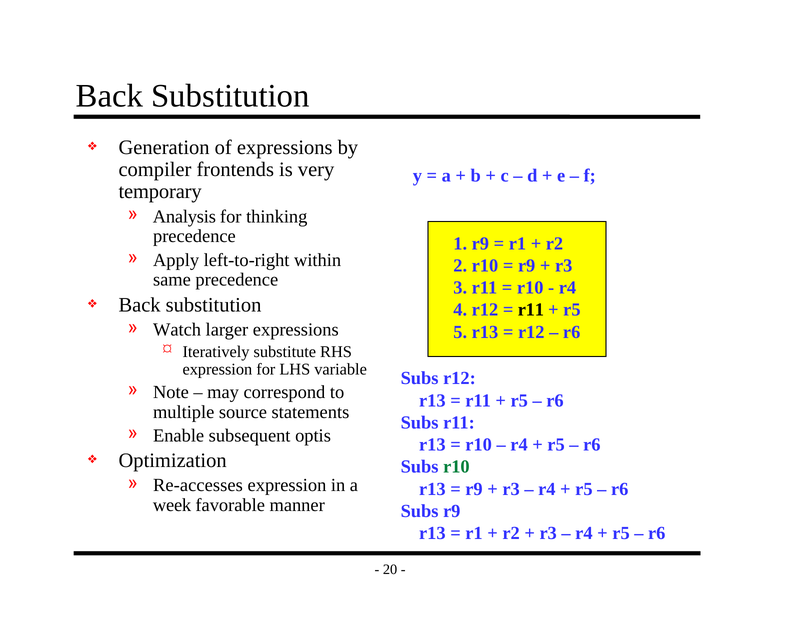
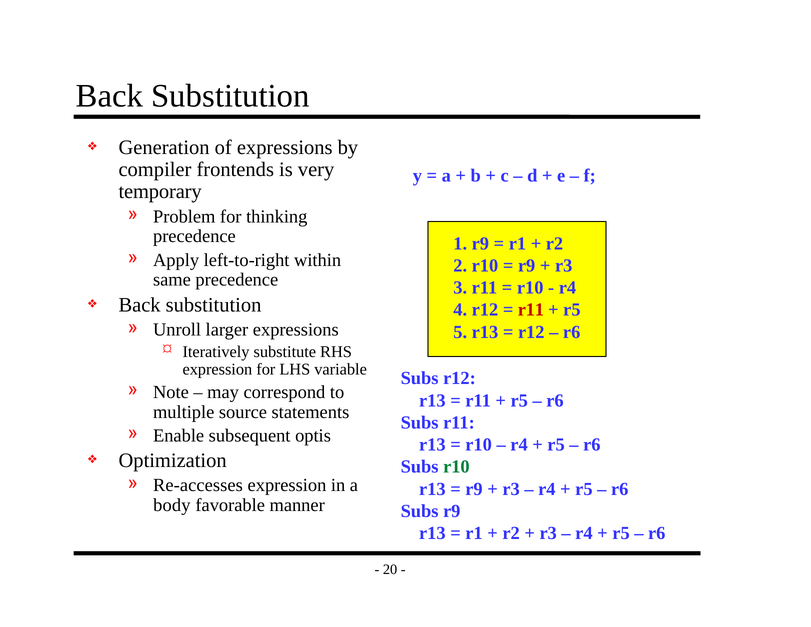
Analysis: Analysis -> Problem
r11 at (531, 310) colour: black -> red
Watch: Watch -> Unroll
week: week -> body
